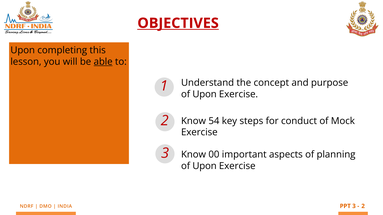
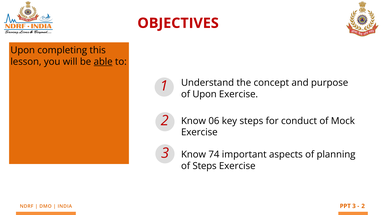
OBJECTIVES underline: present -> none
54: 54 -> 06
00: 00 -> 74
Upon at (205, 166): Upon -> Steps
